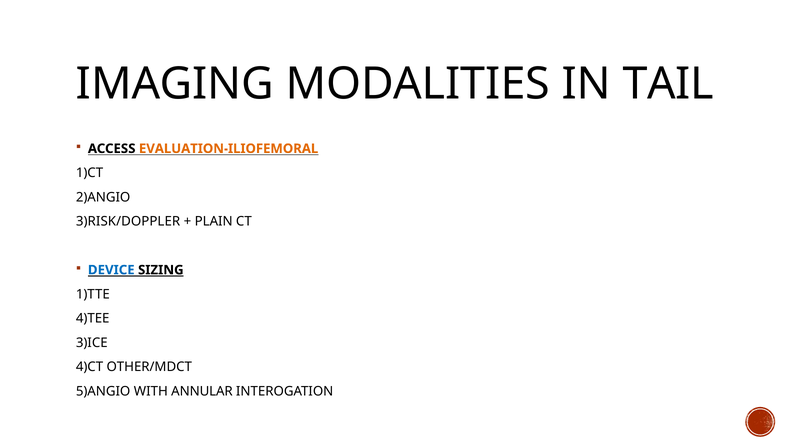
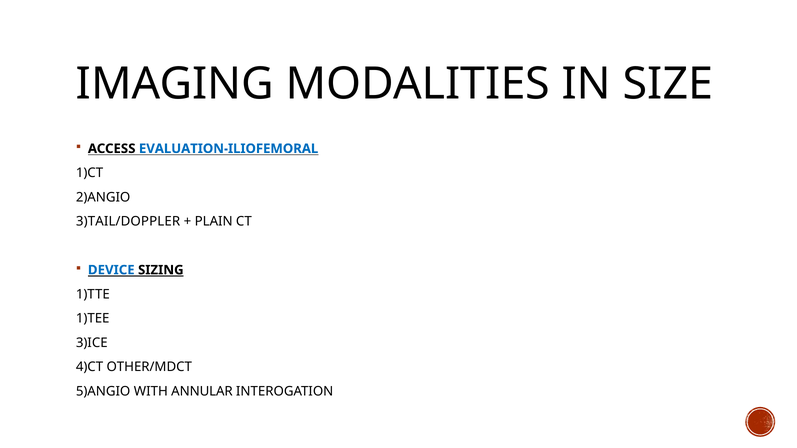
TAIL: TAIL -> SIZE
EVALUATION-ILIOFEMORAL colour: orange -> blue
3)RISK/DOPPLER: 3)RISK/DOPPLER -> 3)TAIL/DOPPLER
4)TEE: 4)TEE -> 1)TEE
